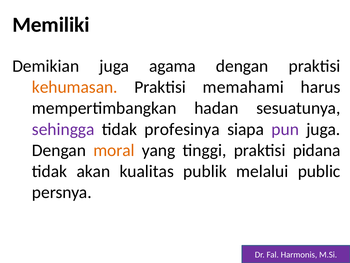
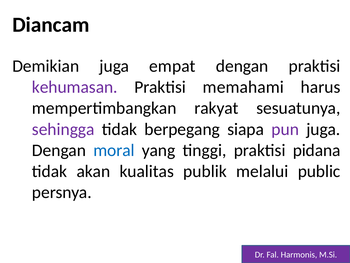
Memiliki: Memiliki -> Diancam
agama: agama -> empat
kehumasan colour: orange -> purple
hadan: hadan -> rakyat
profesinya: profesinya -> berpegang
moral colour: orange -> blue
